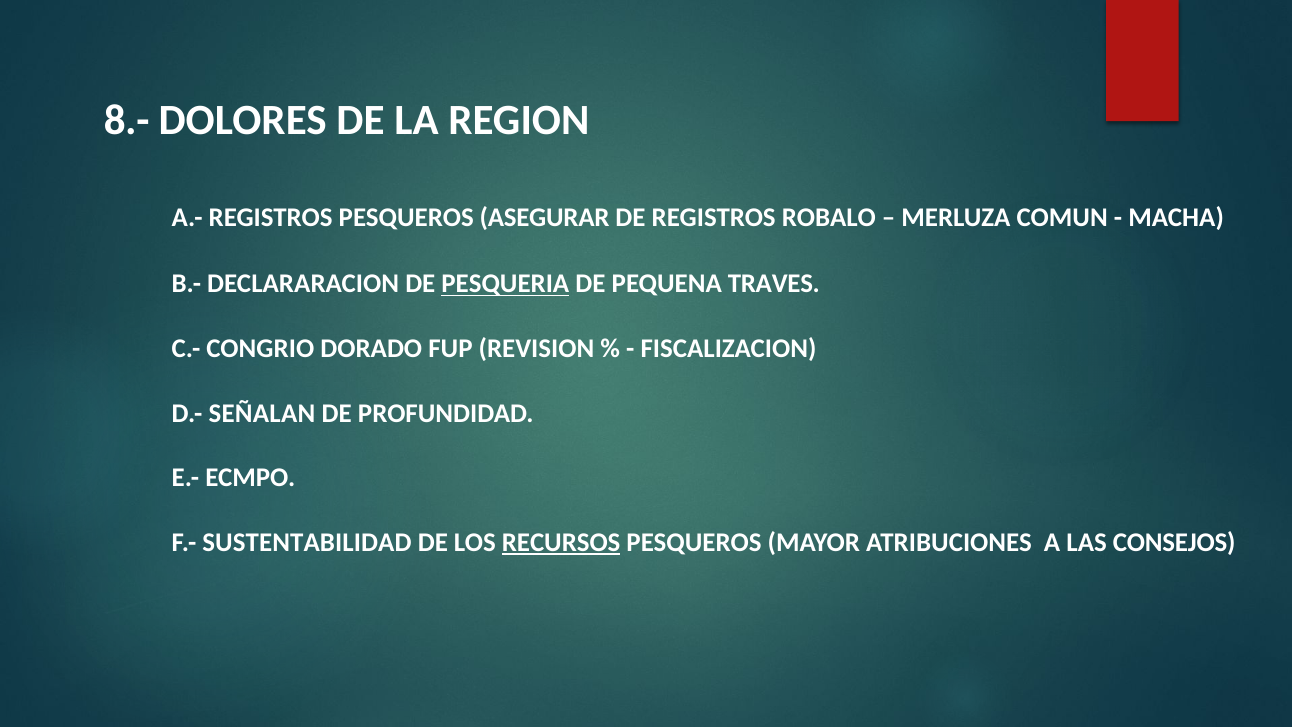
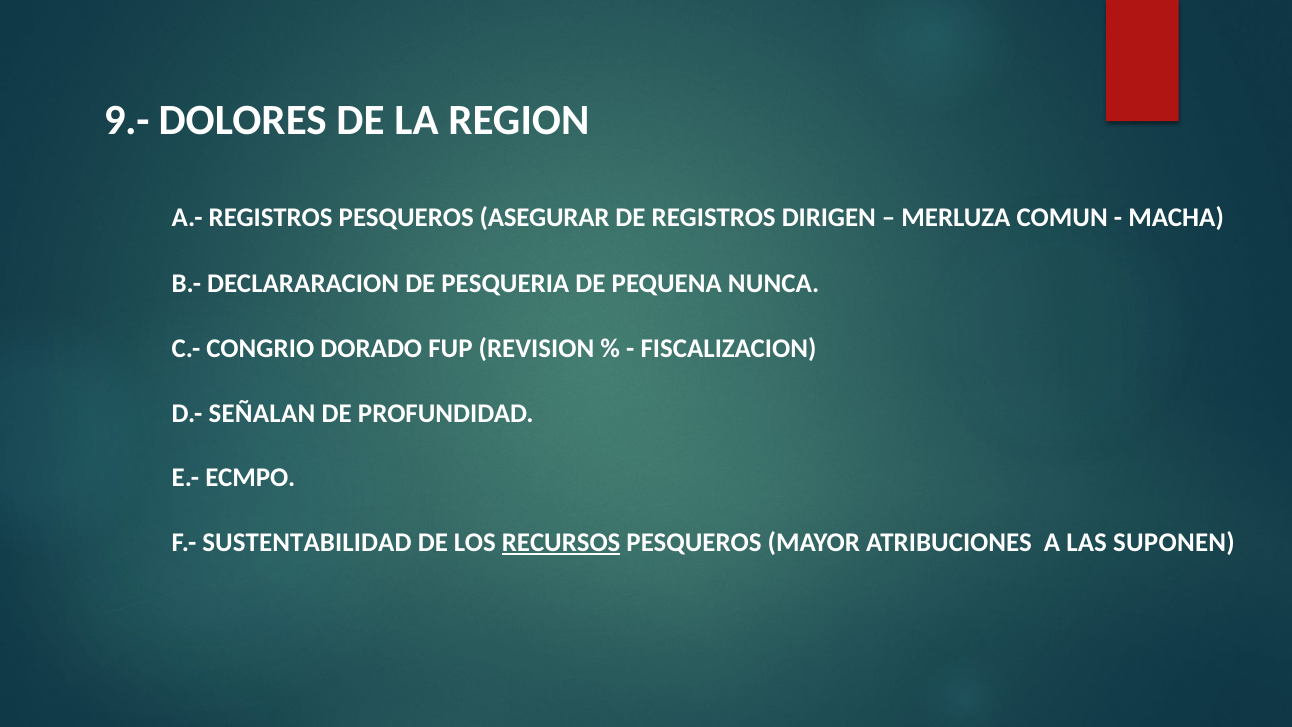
8.-: 8.- -> 9.-
ROBALO: ROBALO -> DIRIGEN
PESQUERIA underline: present -> none
TRAVES: TRAVES -> NUNCA
CONSEJOS: CONSEJOS -> SUPONEN
